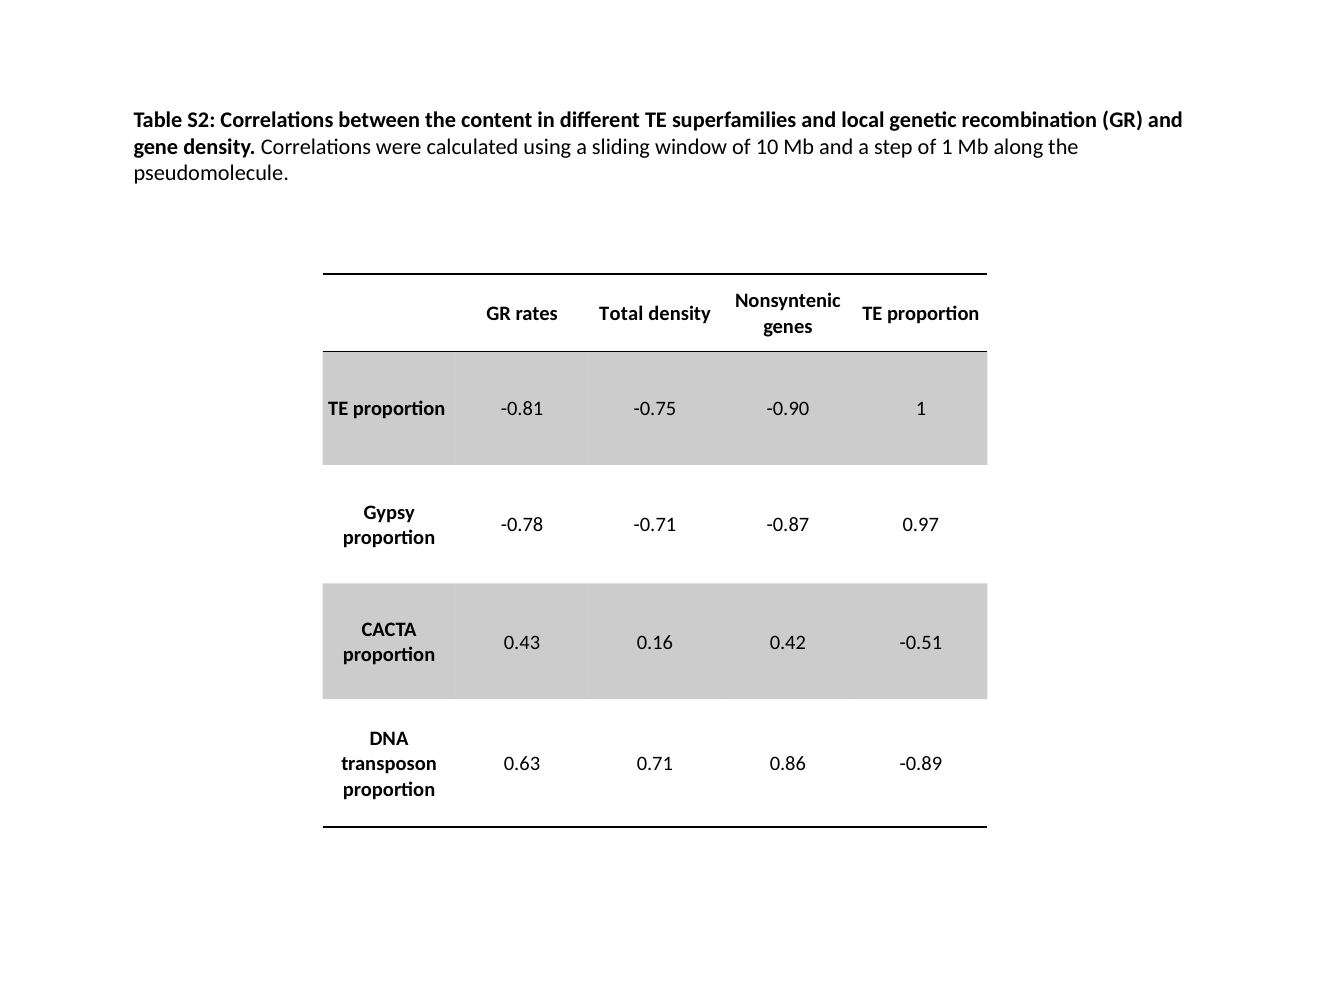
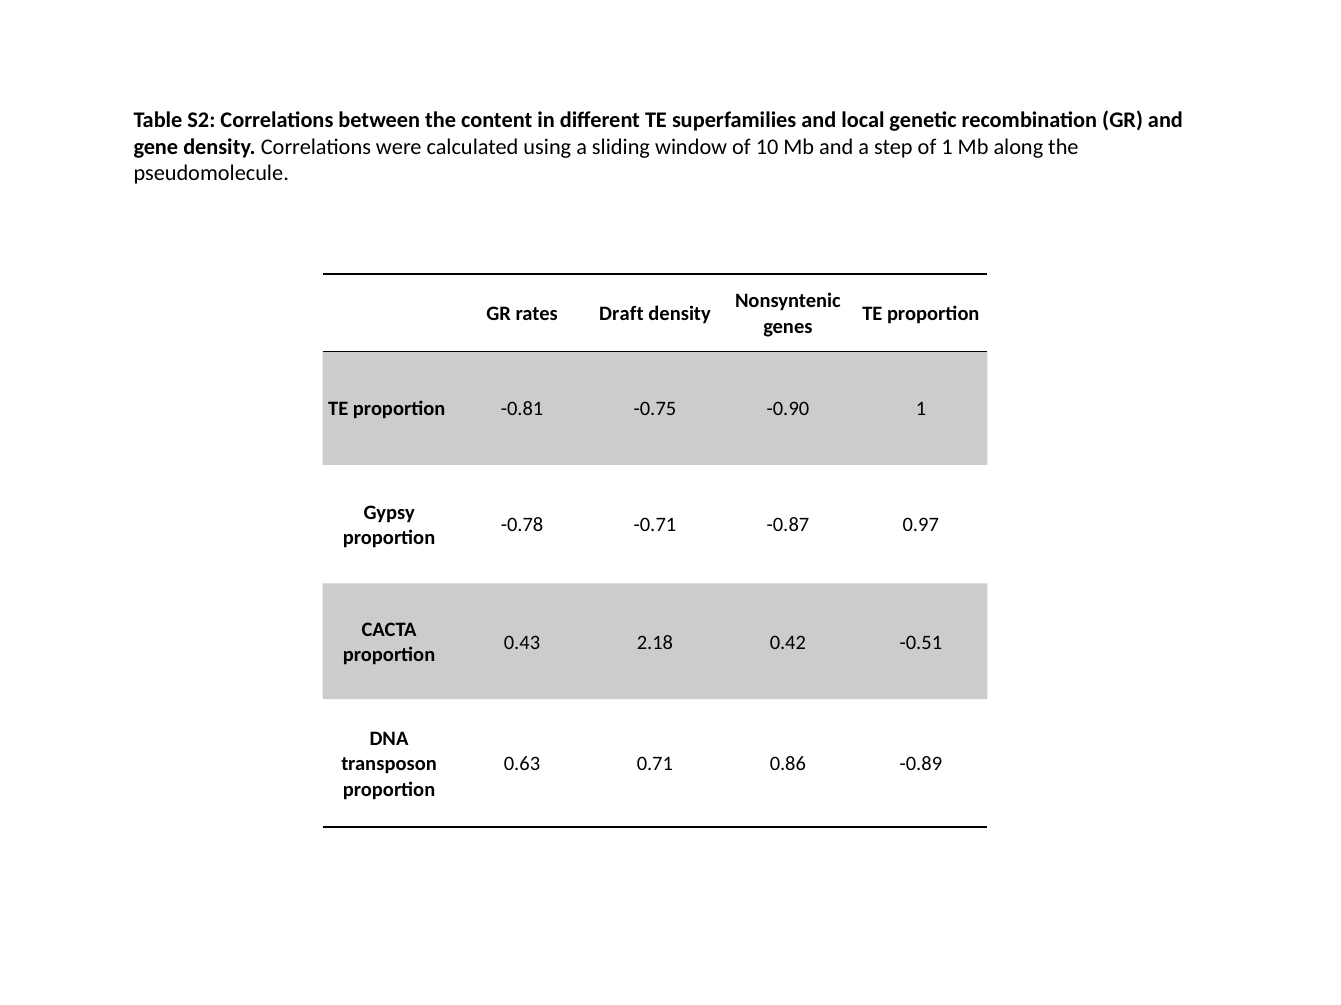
Total: Total -> Draft
0.16: 0.16 -> 2.18
